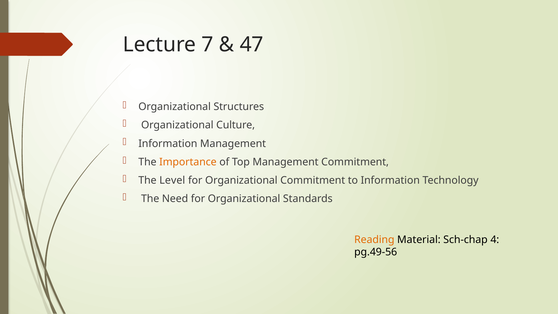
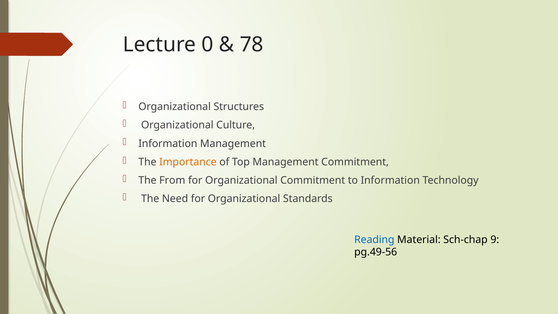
7: 7 -> 0
47: 47 -> 78
Level: Level -> From
Reading colour: orange -> blue
4: 4 -> 9
